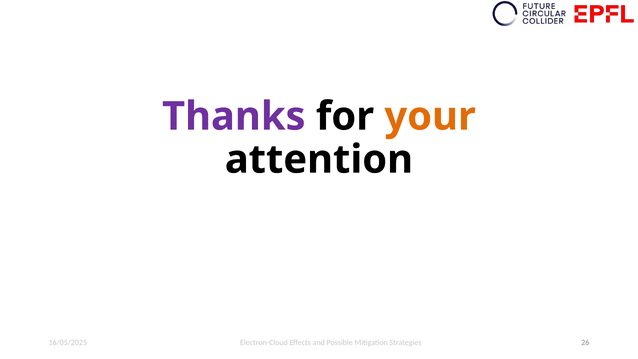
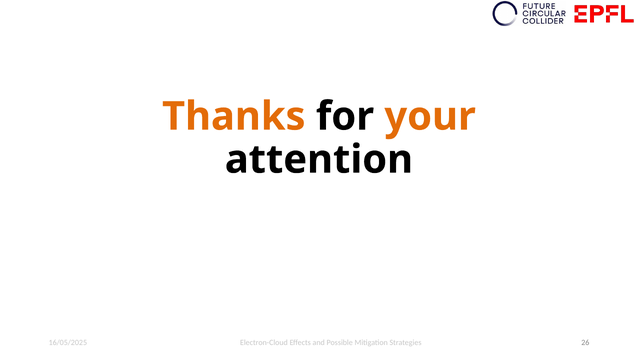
Thanks colour: purple -> orange
